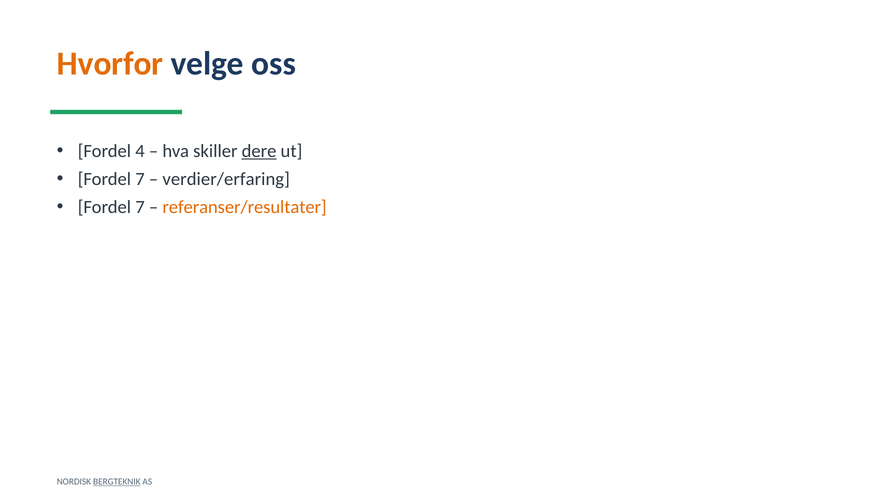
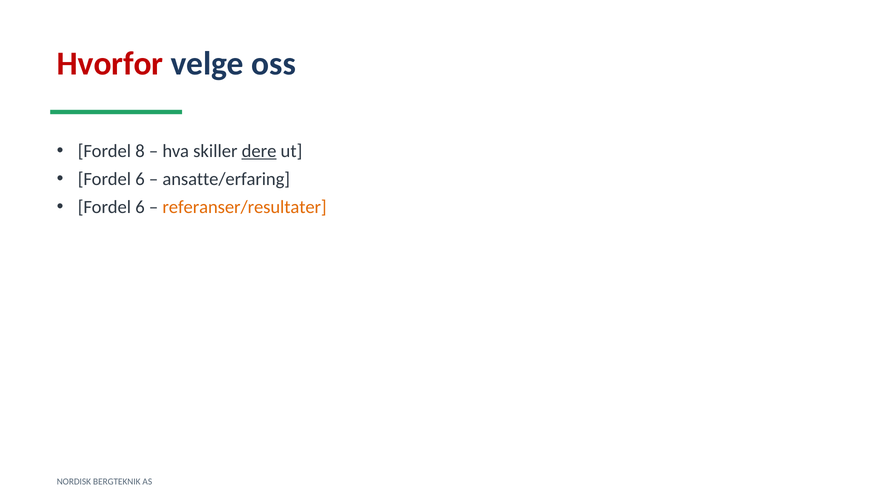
Hvorfor colour: orange -> red
4: 4 -> 8
7 at (140, 179): 7 -> 6
verdier/erfaring: verdier/erfaring -> ansatte/erfaring
7 at (140, 207): 7 -> 6
BERGTEKNIK underline: present -> none
